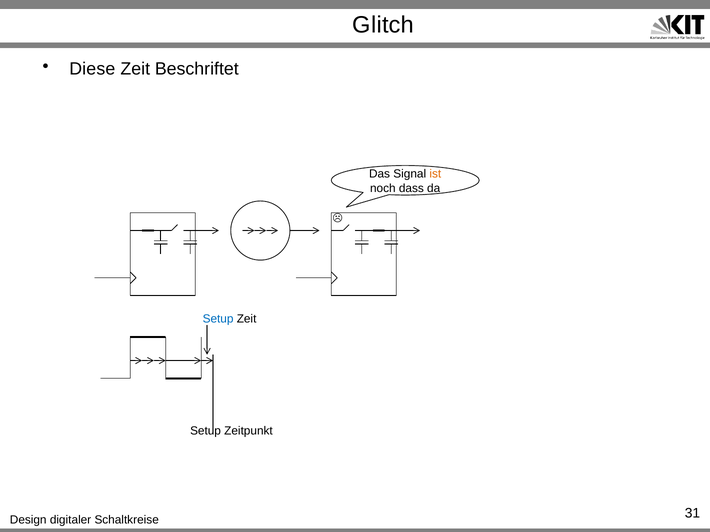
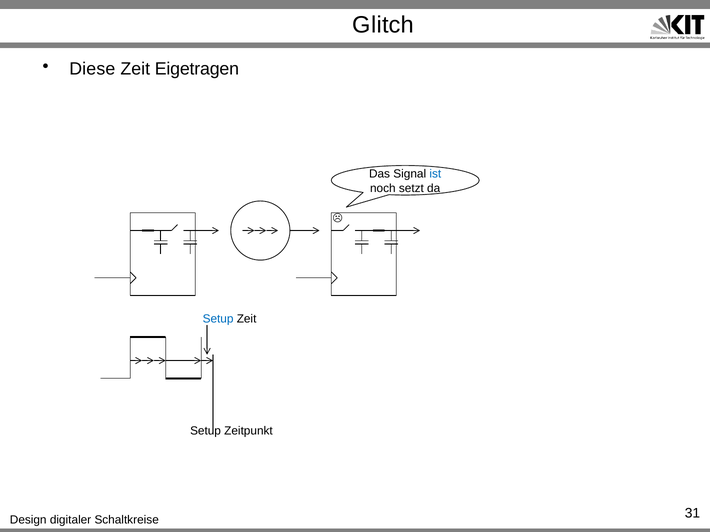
Beschriftet: Beschriftet -> Eigetragen
ist colour: orange -> blue
dass: dass -> setzt
